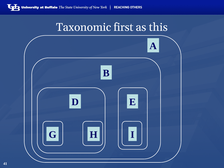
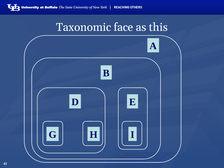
first: first -> face
